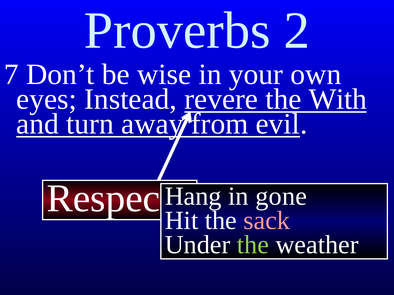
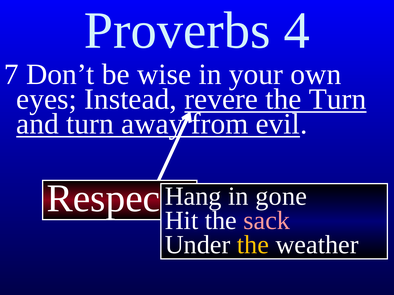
2: 2 -> 4
the With: With -> Turn
the at (253, 245) colour: light green -> yellow
